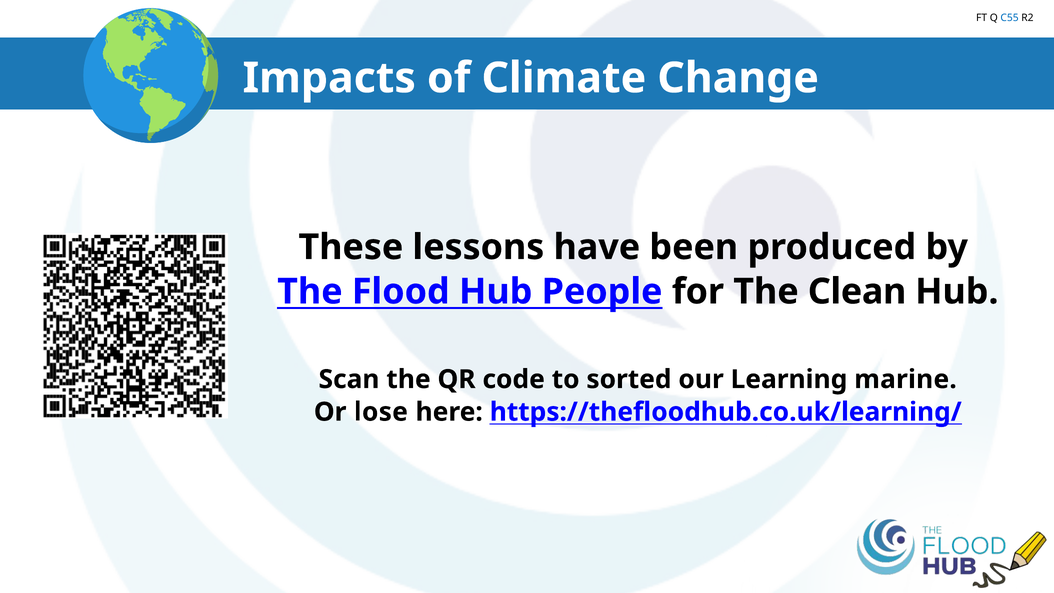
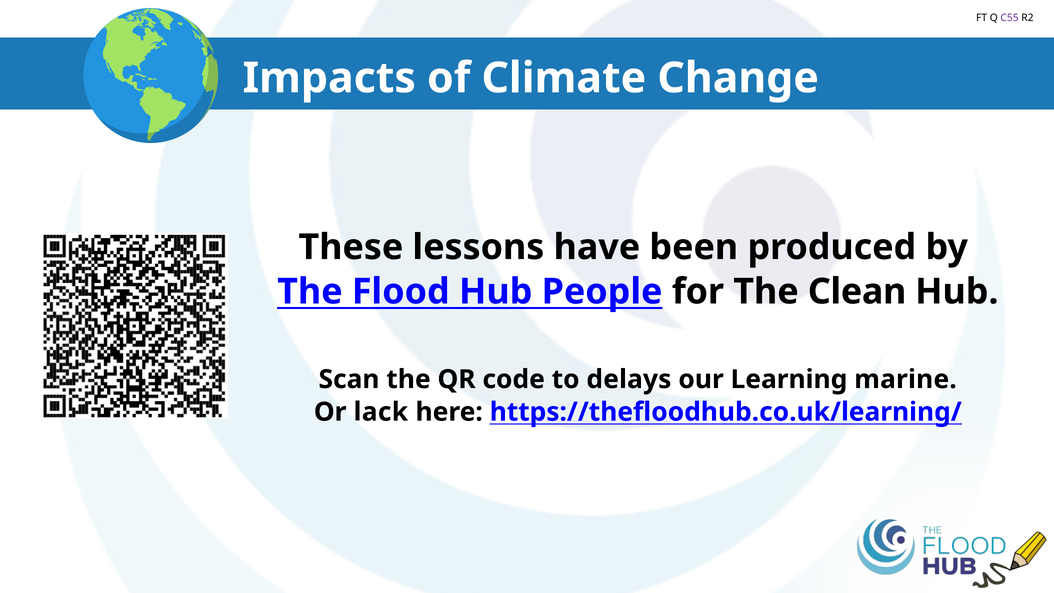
C55 colour: blue -> purple
sorted: sorted -> delays
lose: lose -> lack
